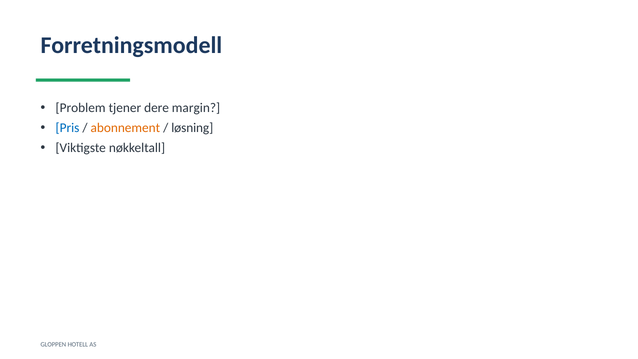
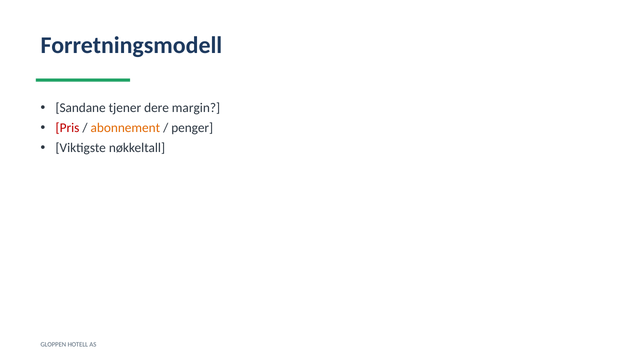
Problem: Problem -> Sandane
Pris colour: blue -> red
løsning: løsning -> penger
